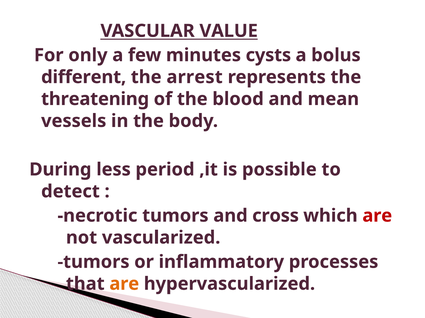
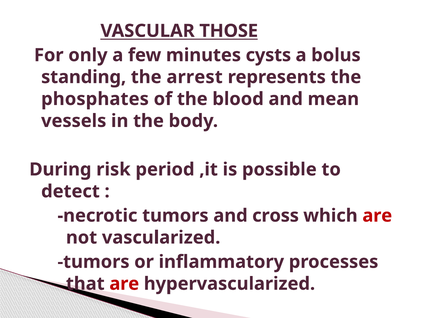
VALUE: VALUE -> THOSE
different: different -> standing
threatening: threatening -> phosphates
less: less -> risk
are at (124, 284) colour: orange -> red
